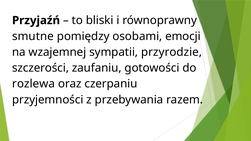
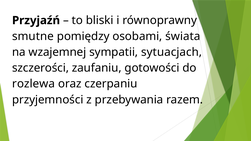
emocji: emocji -> świata
przyrodzie: przyrodzie -> sytuacjach
